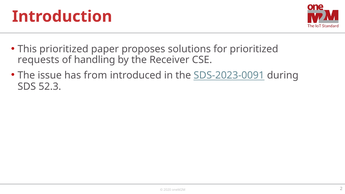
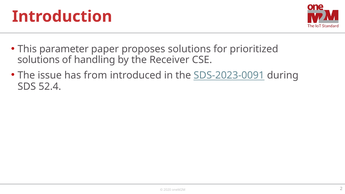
This prioritized: prioritized -> parameter
requests at (38, 60): requests -> solutions
52.3: 52.3 -> 52.4
